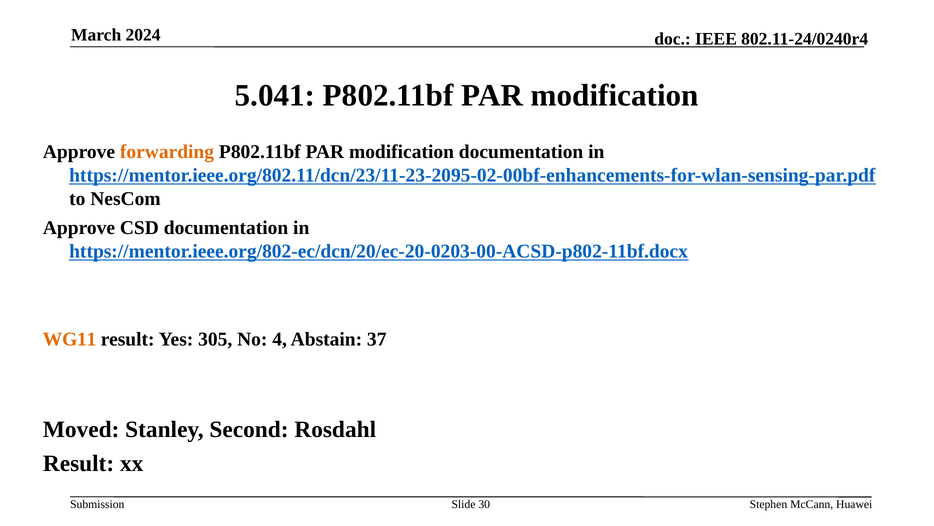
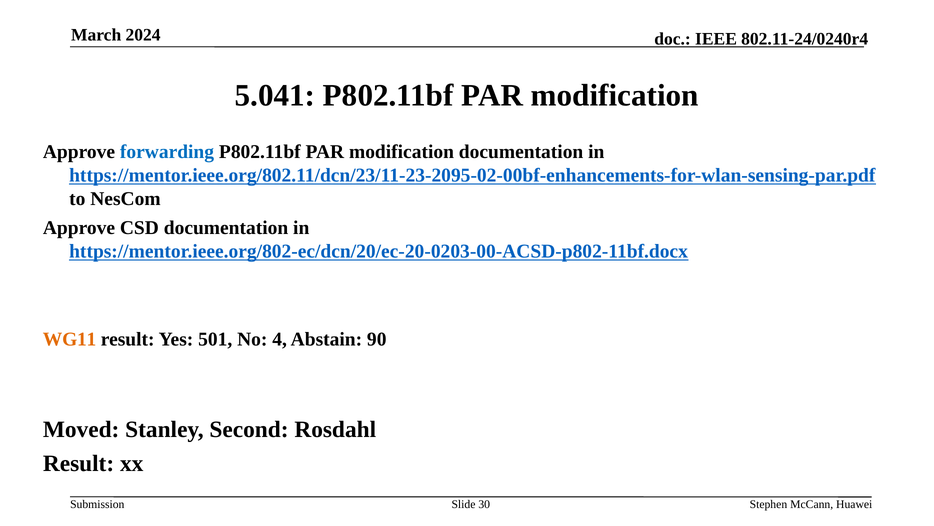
forwarding colour: orange -> blue
305: 305 -> 501
37: 37 -> 90
